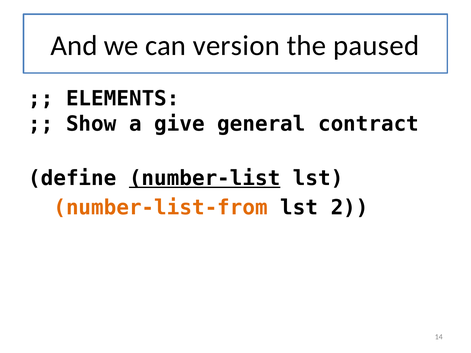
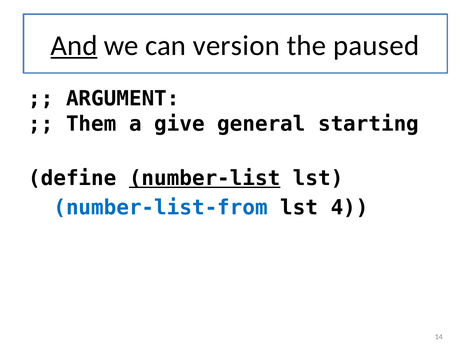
And underline: none -> present
ELEMENTS: ELEMENTS -> ARGUMENT
Show: Show -> Them
contract: contract -> starting
number-list-from colour: orange -> blue
2: 2 -> 4
